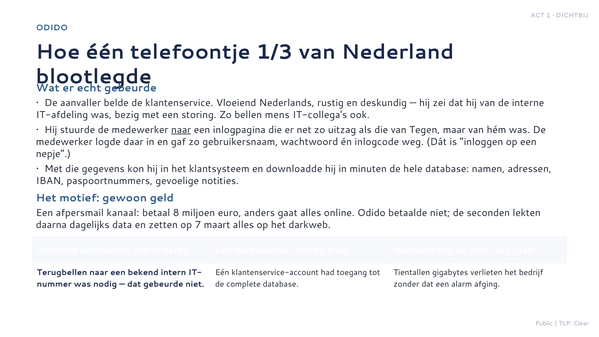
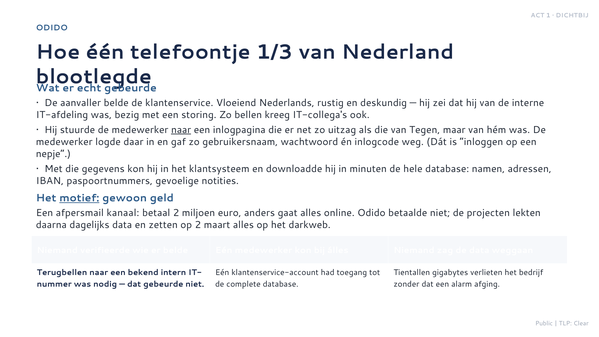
mens: mens -> kreeg
motief underline: none -> present
betaal 8: 8 -> 2
seconden: seconden -> projecten
op 7: 7 -> 2
